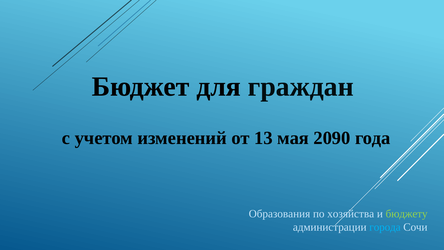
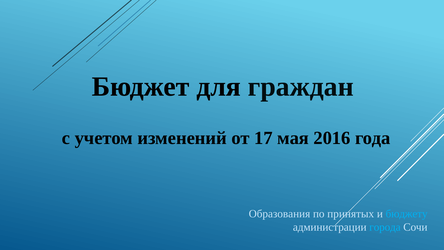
13: 13 -> 17
2090: 2090 -> 2016
хозяйства: хозяйства -> принятых
бюджету colour: light green -> light blue
